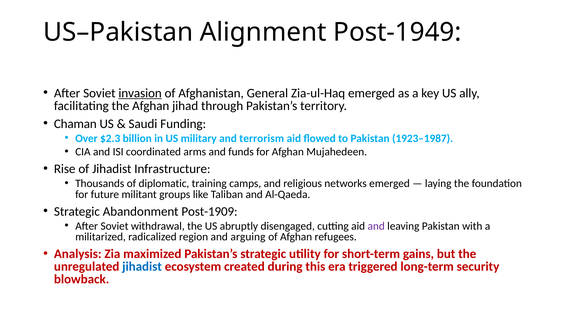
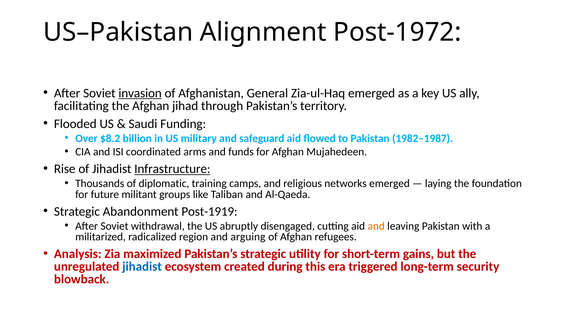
Post-1949: Post-1949 -> Post-1972
Chaman: Chaman -> Flooded
$2.3: $2.3 -> $8.2
terrorism: terrorism -> safeguard
1923–1987: 1923–1987 -> 1982–1987
Infrastructure underline: none -> present
Post-1909: Post-1909 -> Post-1919
and at (376, 226) colour: purple -> orange
